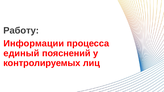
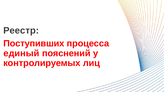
Работу: Работу -> Реестр
Информации: Информации -> Поступивших
